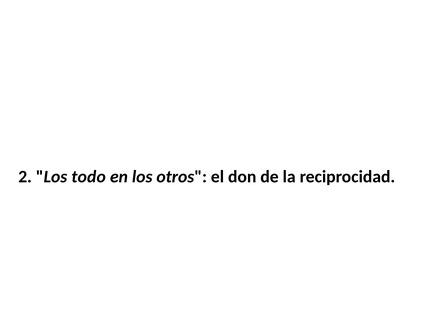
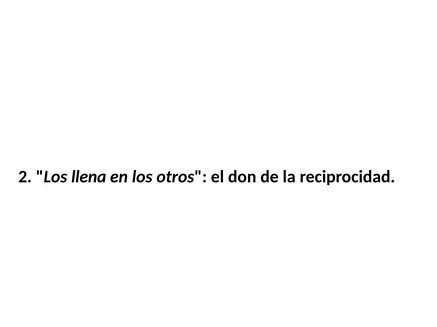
todo: todo -> llena
